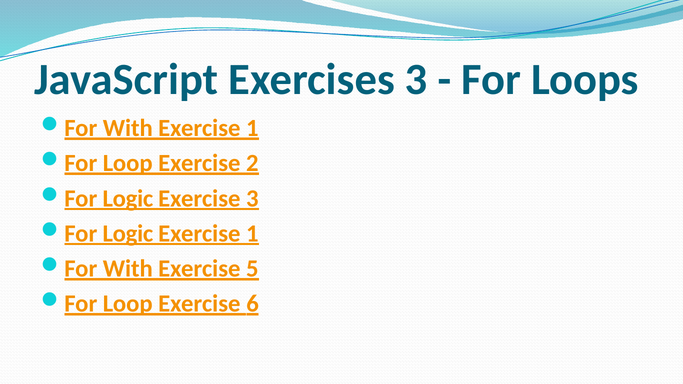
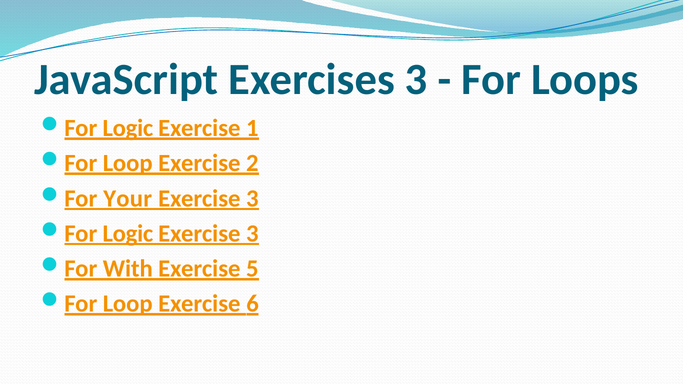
With at (128, 128): With -> Logic
Logic at (128, 198): Logic -> Your
1 at (252, 234): 1 -> 3
